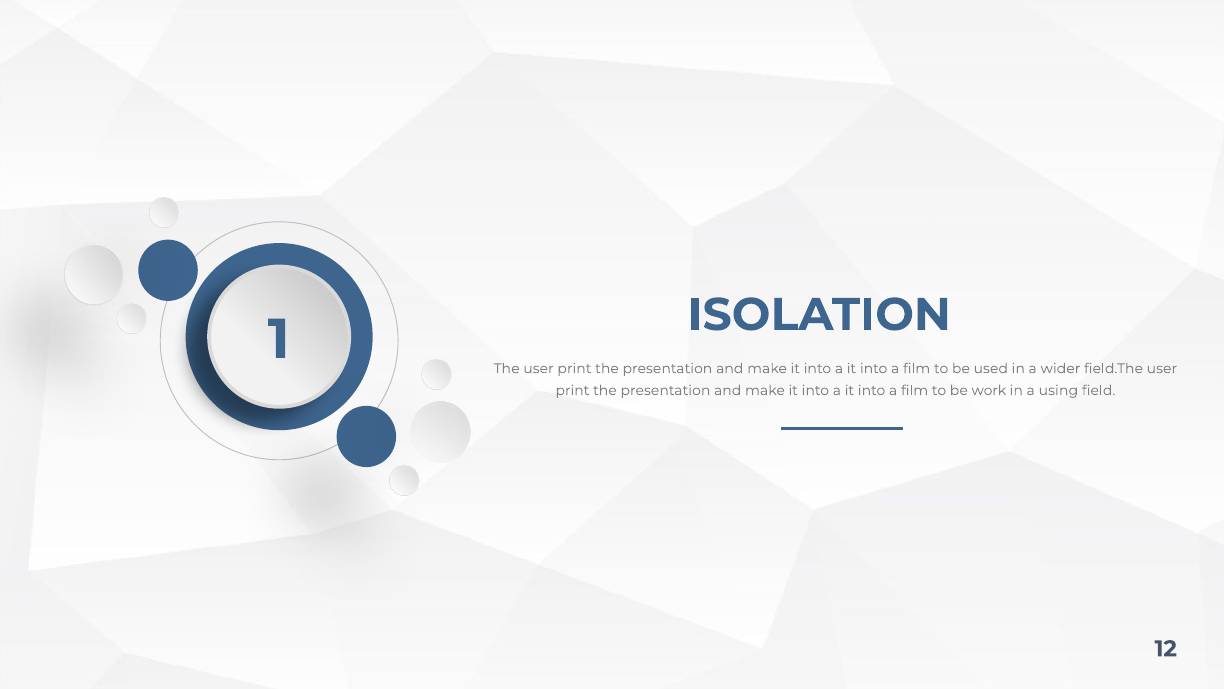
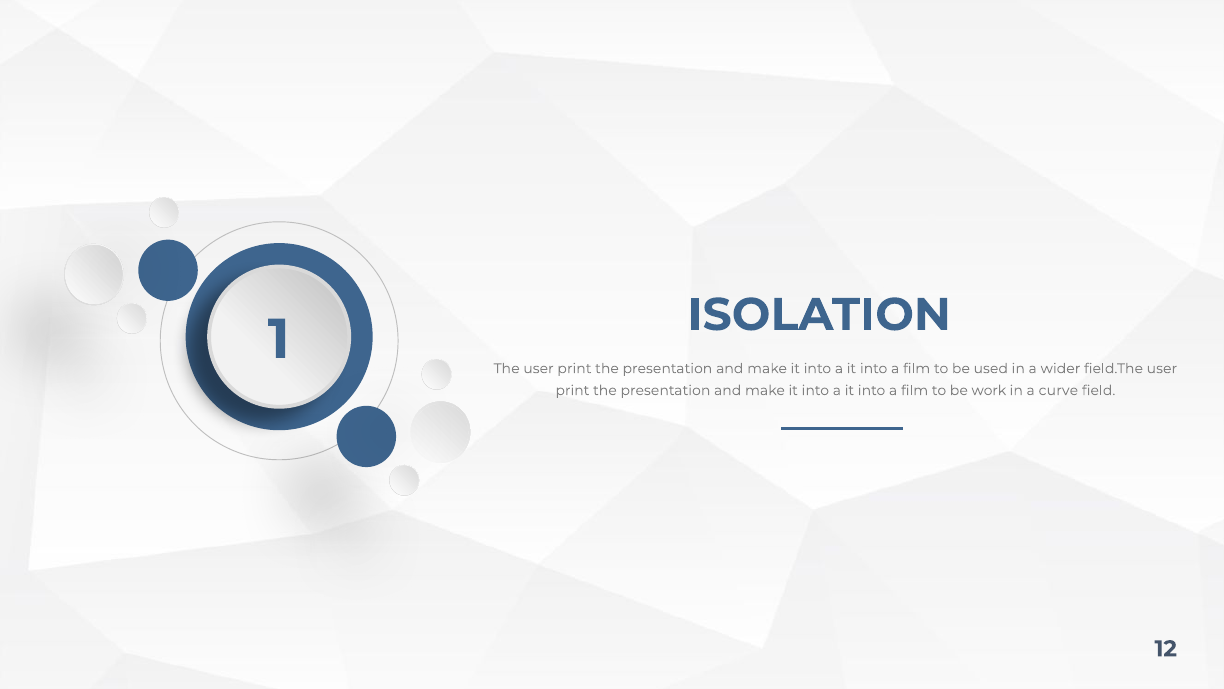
using: using -> curve
